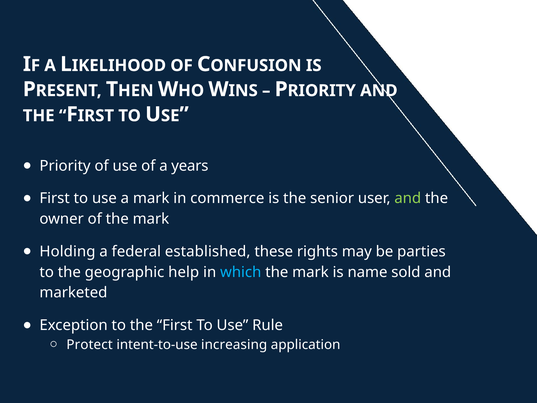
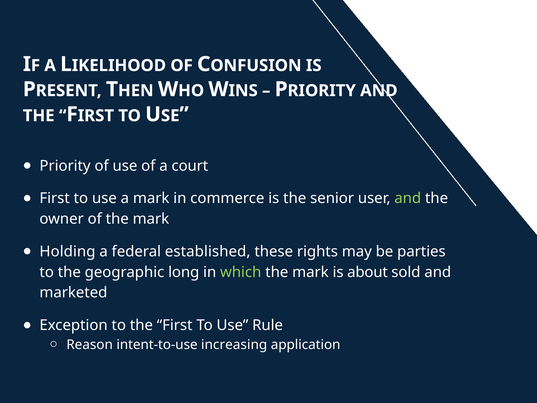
years: years -> court
help: help -> long
which colour: light blue -> light green
name: name -> about
Protect: Protect -> Reason
